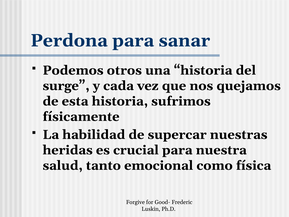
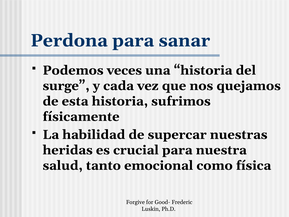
otros: otros -> veces
